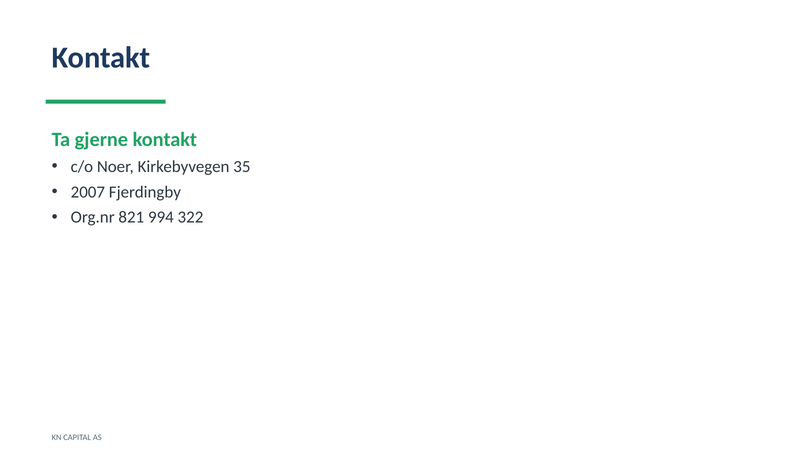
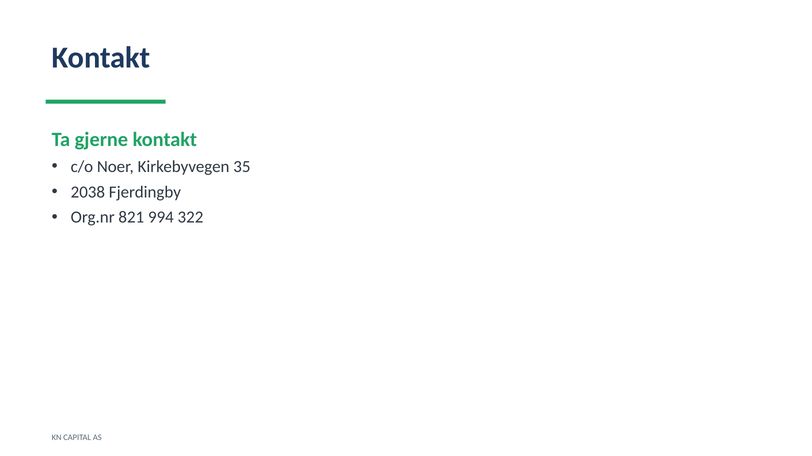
2007: 2007 -> 2038
